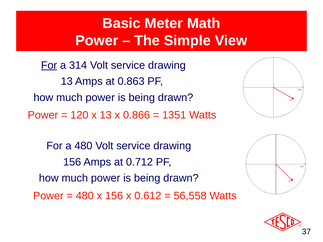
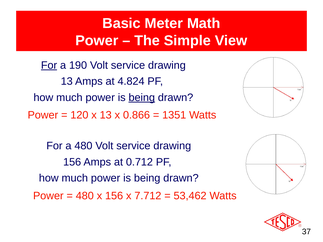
314: 314 -> 190
0.863: 0.863 -> 4.824
being at (142, 98) underline: none -> present
0.612: 0.612 -> 7.712
56,558: 56,558 -> 53,462
